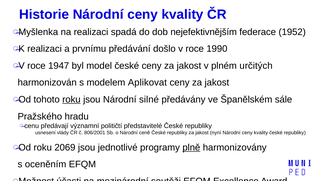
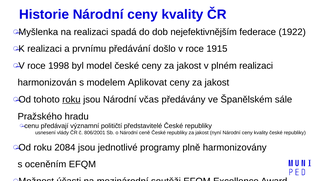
1952: 1952 -> 1922
1990: 1990 -> 1915
1947: 1947 -> 1998
plném určitých: určitých -> realizaci
silné: silné -> včas
2069: 2069 -> 2084
plně underline: present -> none
